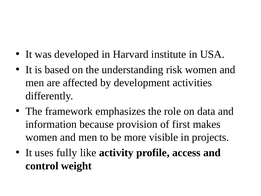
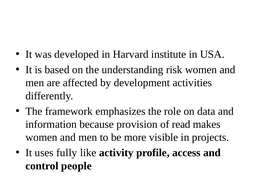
first: first -> read
weight: weight -> people
